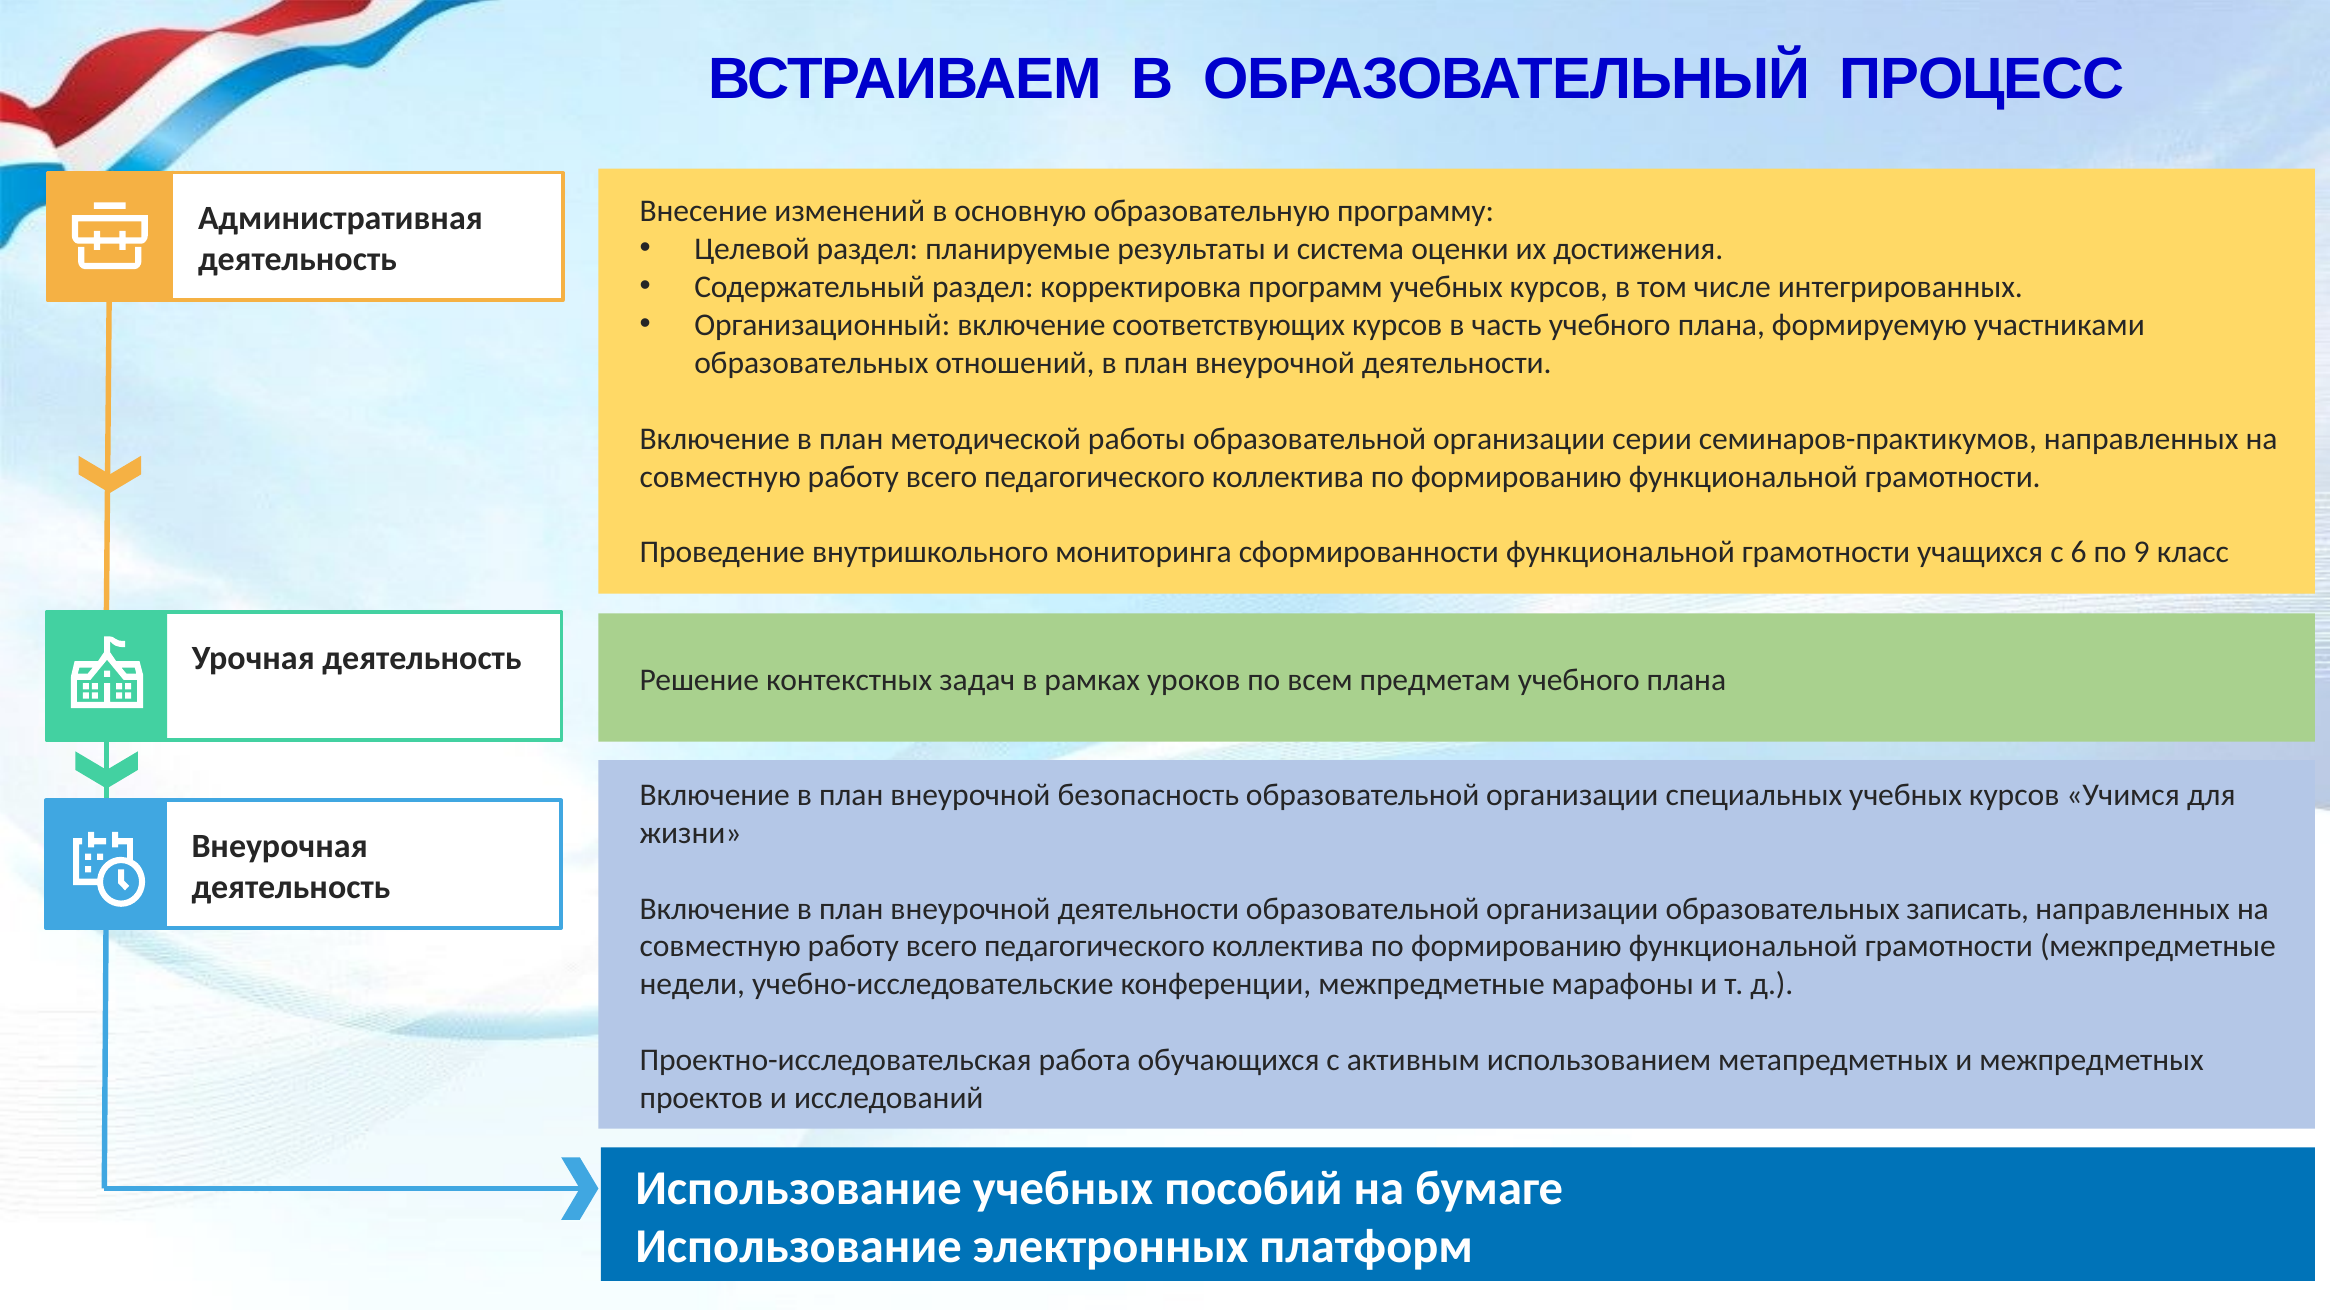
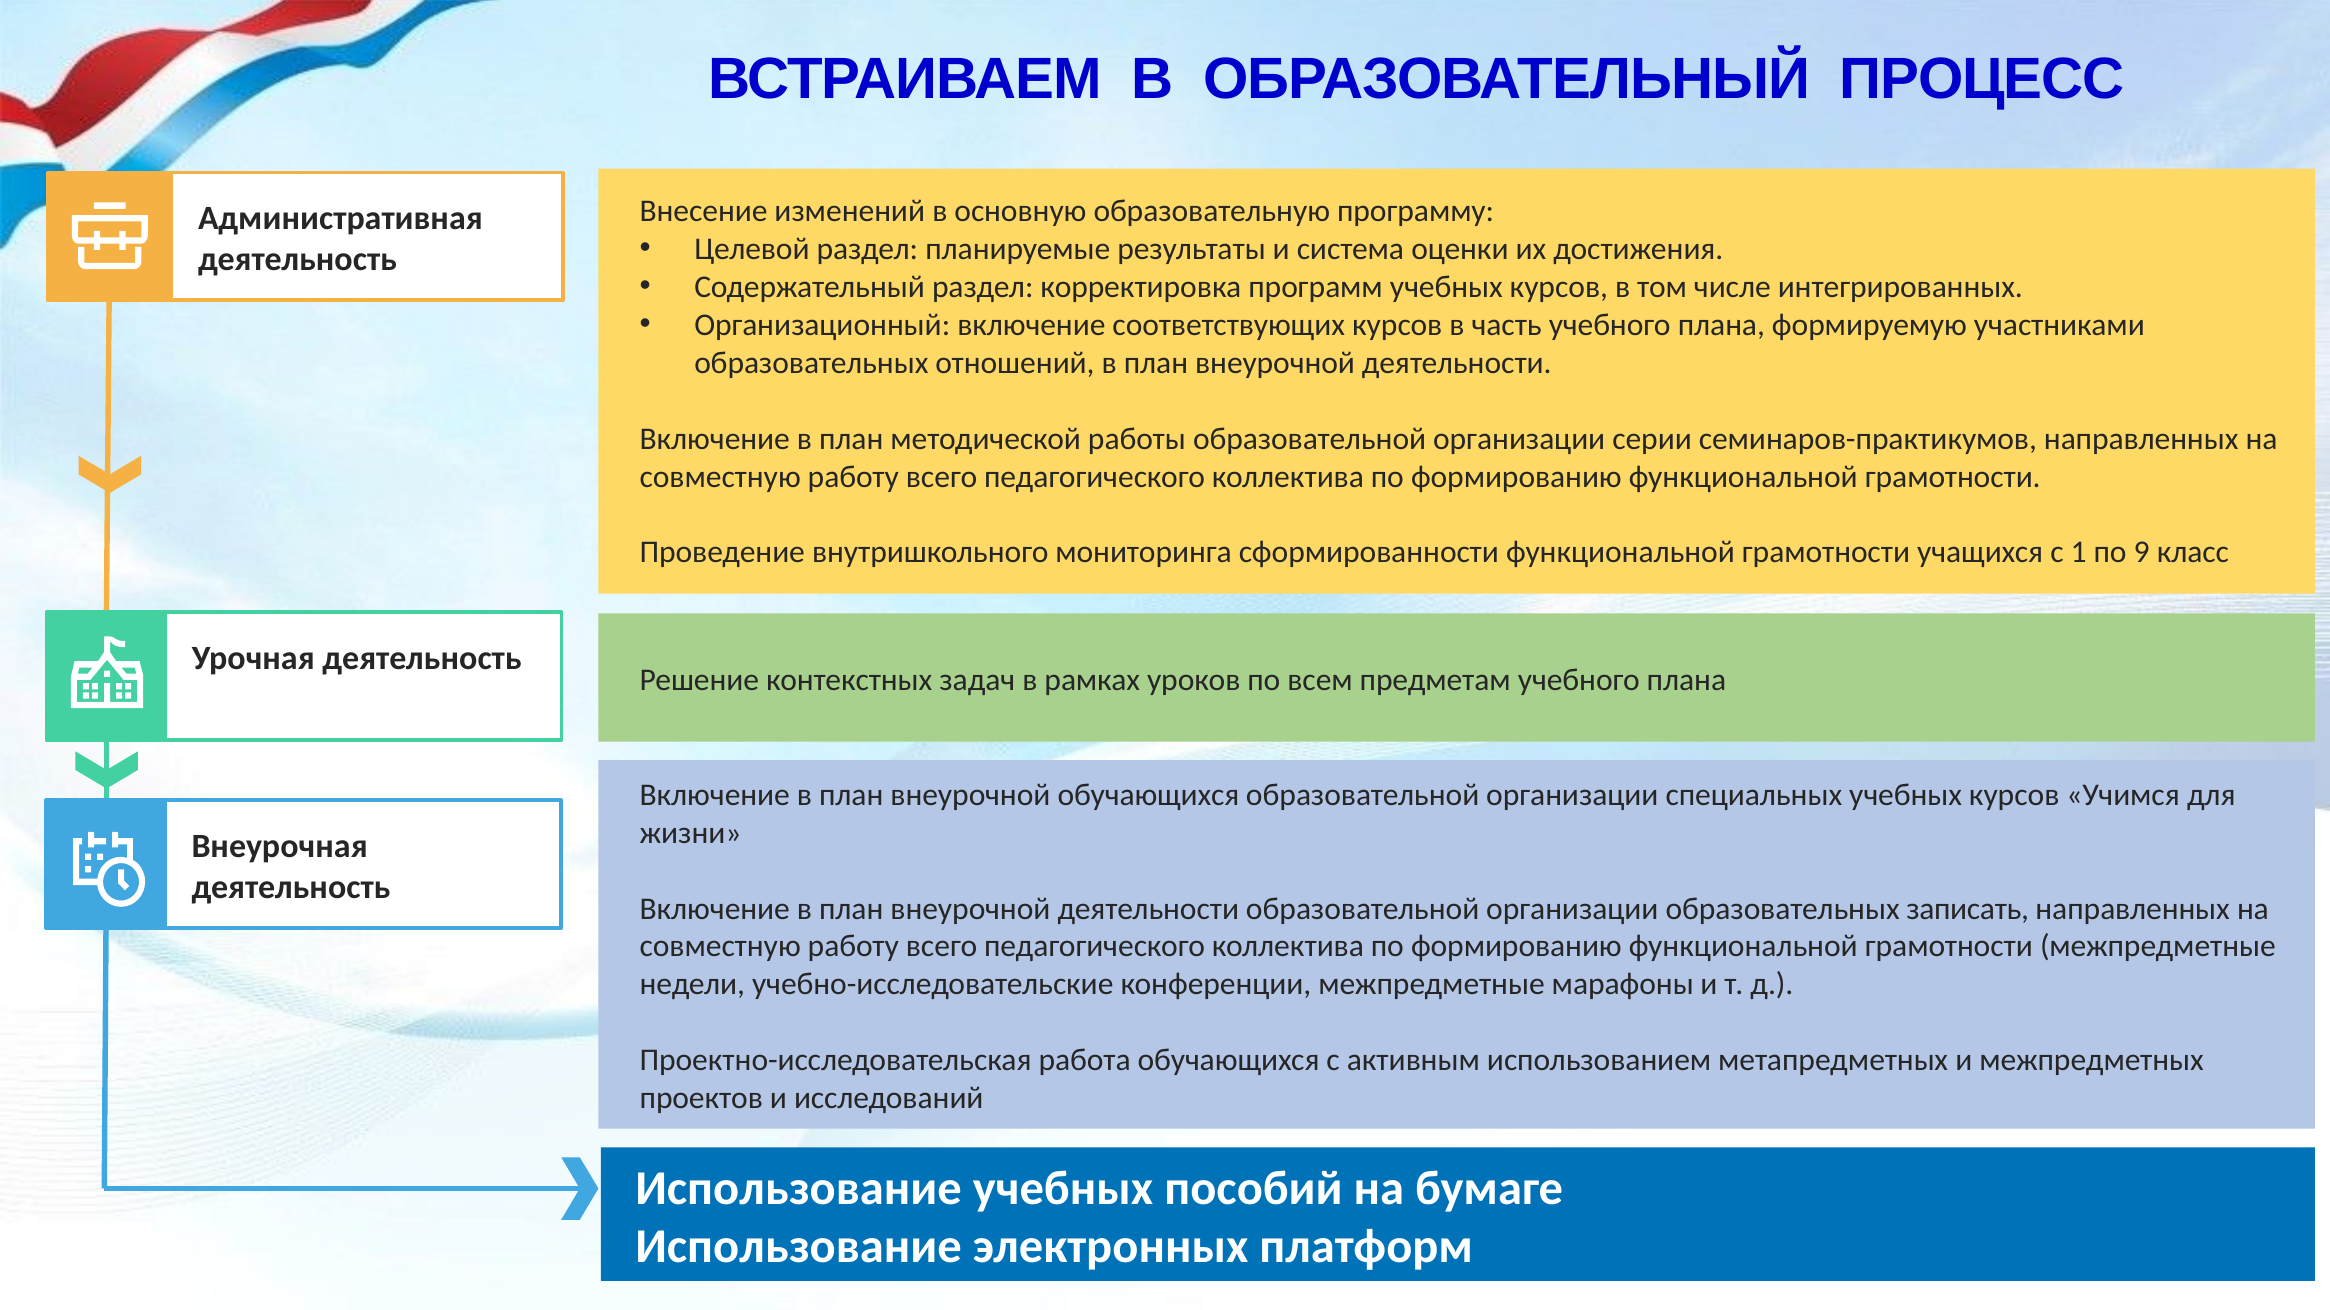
6: 6 -> 1
внеурочной безопасность: безопасность -> обучающихся
